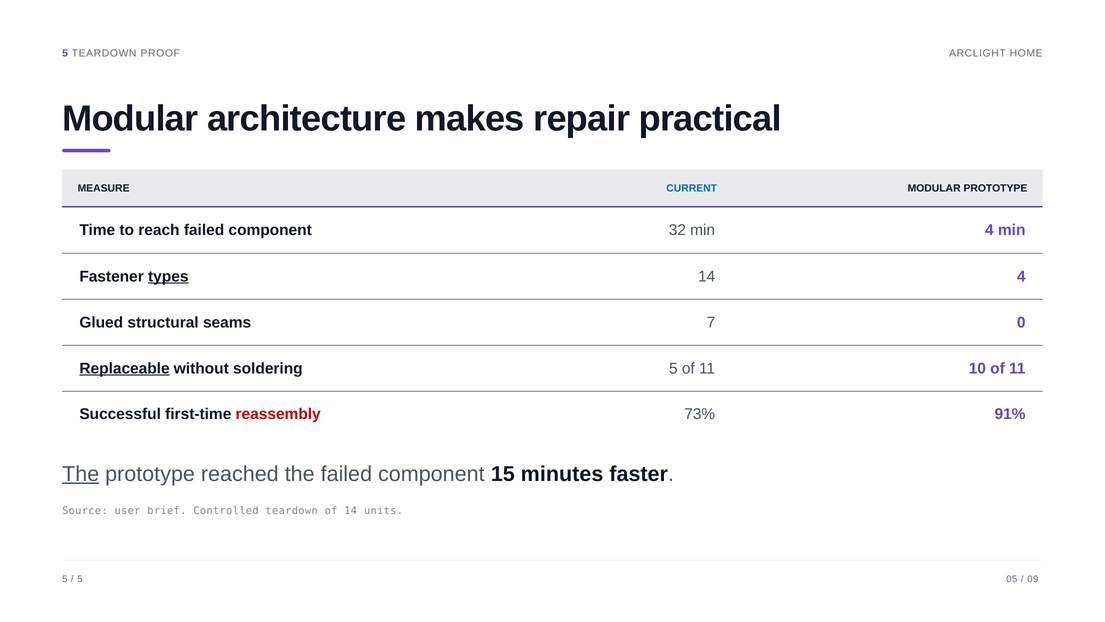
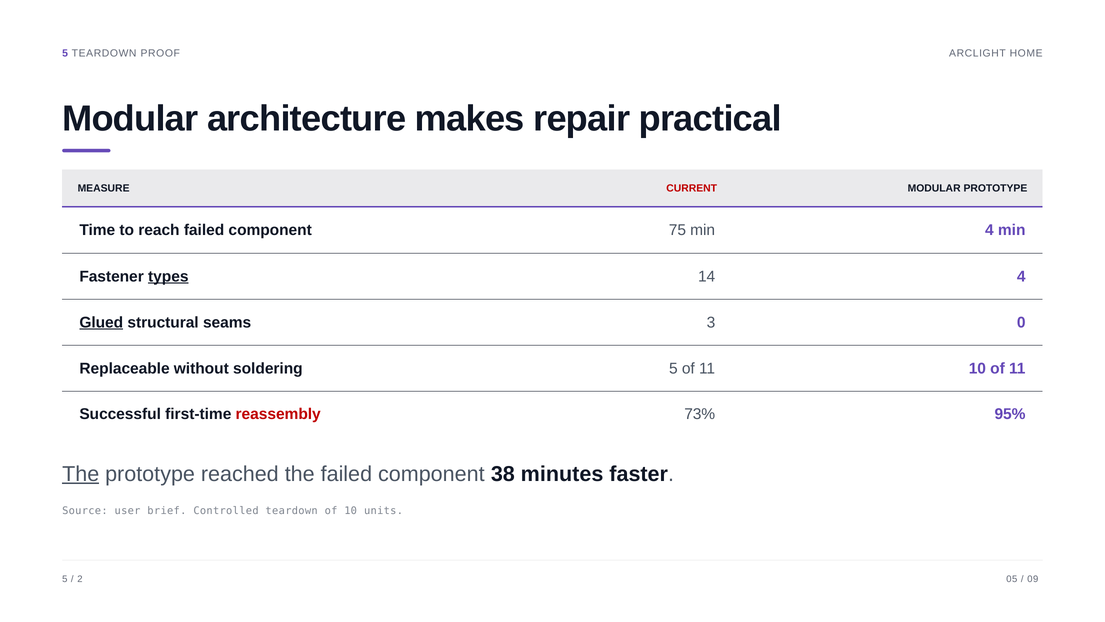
CURRENT colour: blue -> red
32: 32 -> 75
Glued underline: none -> present
7: 7 -> 3
Replaceable underline: present -> none
91%: 91% -> 95%
15: 15 -> 38
of 14: 14 -> 10
5 at (80, 579): 5 -> 2
